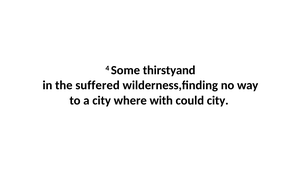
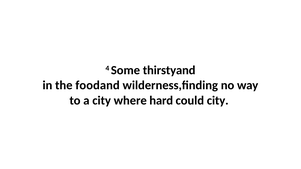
suffered: suffered -> foodand
with: with -> hard
